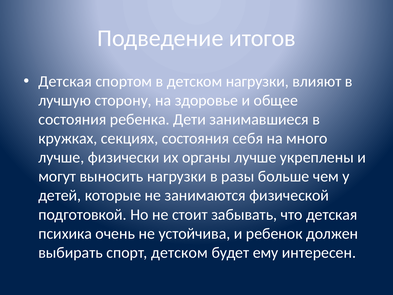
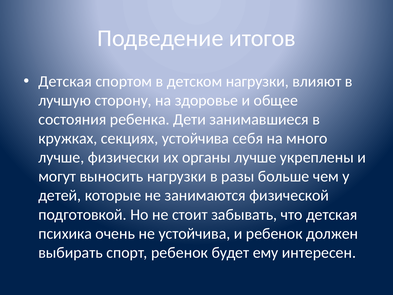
секциях состояния: состояния -> устойчива
спорт детском: детском -> ребенок
